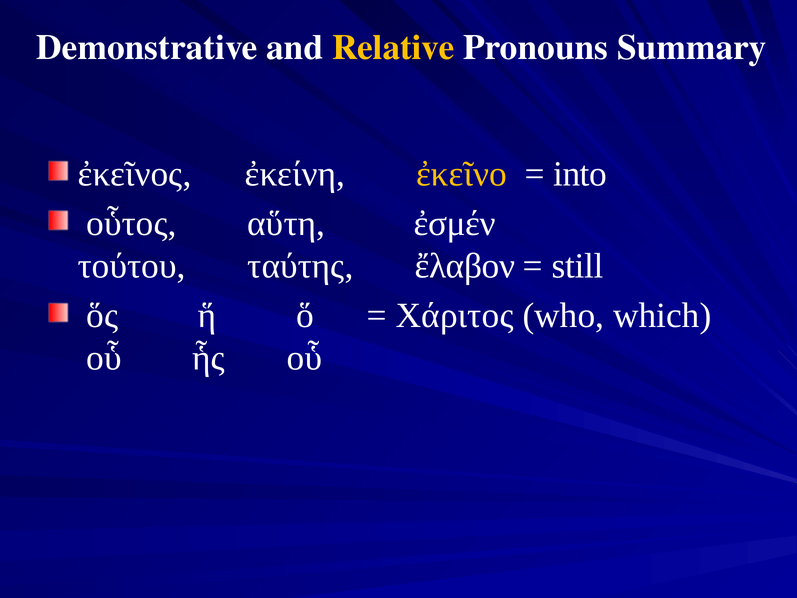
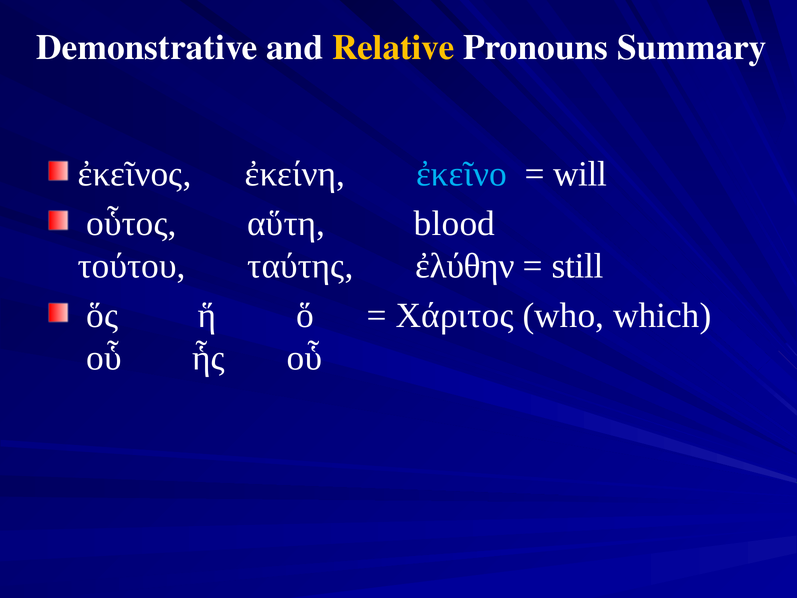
ἐκεῖνο colour: yellow -> light blue
into: into -> will
ἐσμέν: ἐσμέν -> blood
ἔλαβον: ἔλαβον -> ἐλύθην
